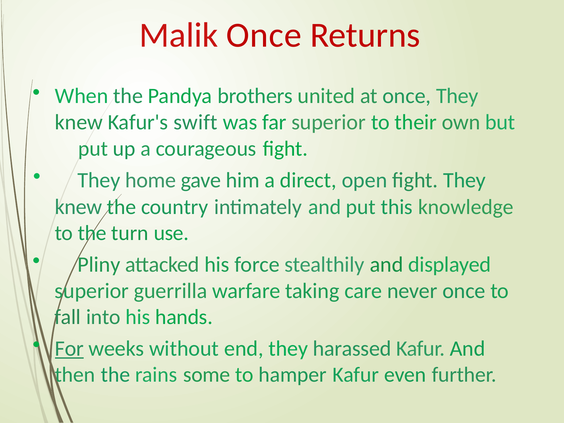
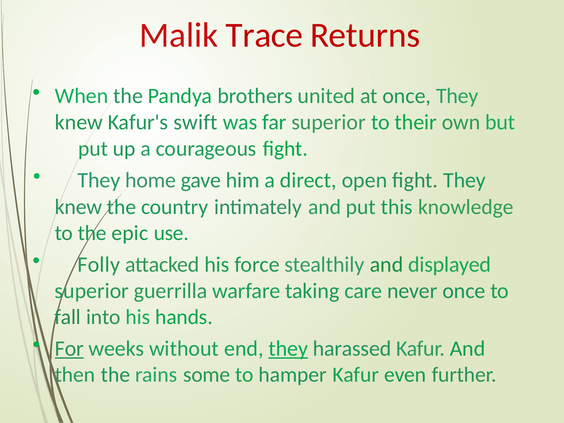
Malik Once: Once -> Trace
turn: turn -> epic
Pliny: Pliny -> Folly
they at (288, 348) underline: none -> present
